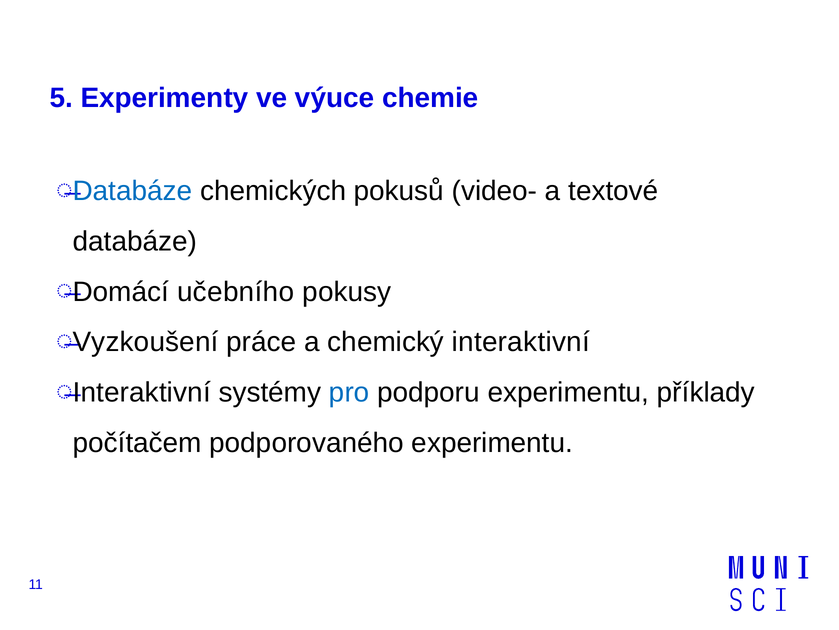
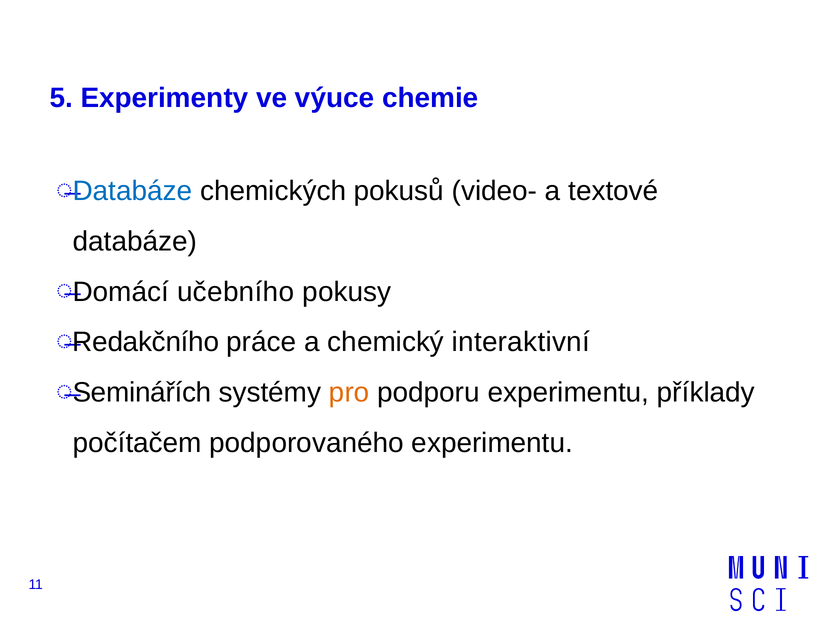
Vyzkoušení: Vyzkoušení -> Redakčního
Interaktivní at (142, 392): Interaktivní -> Seminářích
pro colour: blue -> orange
